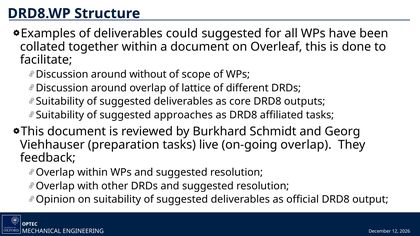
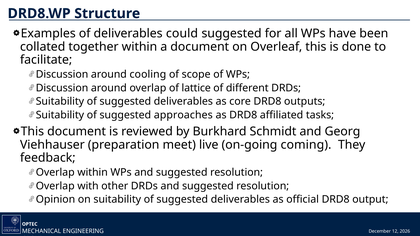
without: without -> cooling
preparation tasks: tasks -> meet
on-going overlap: overlap -> coming
